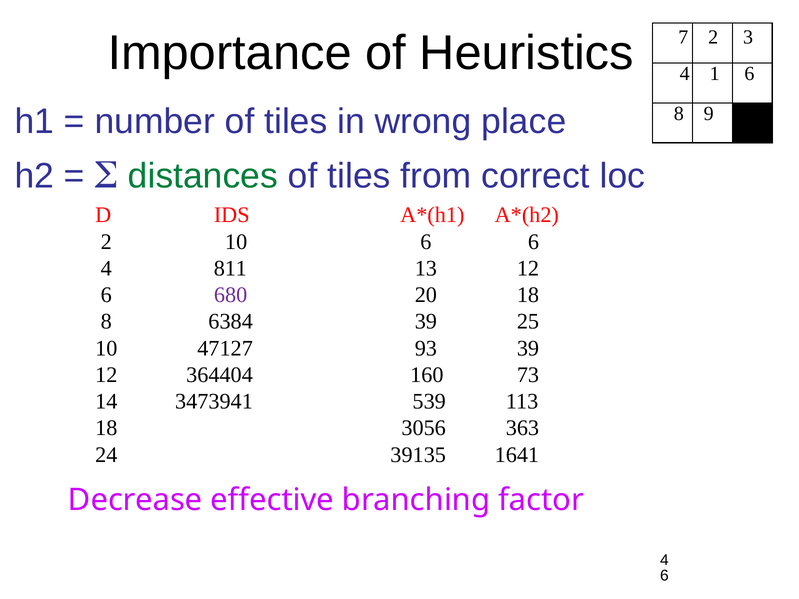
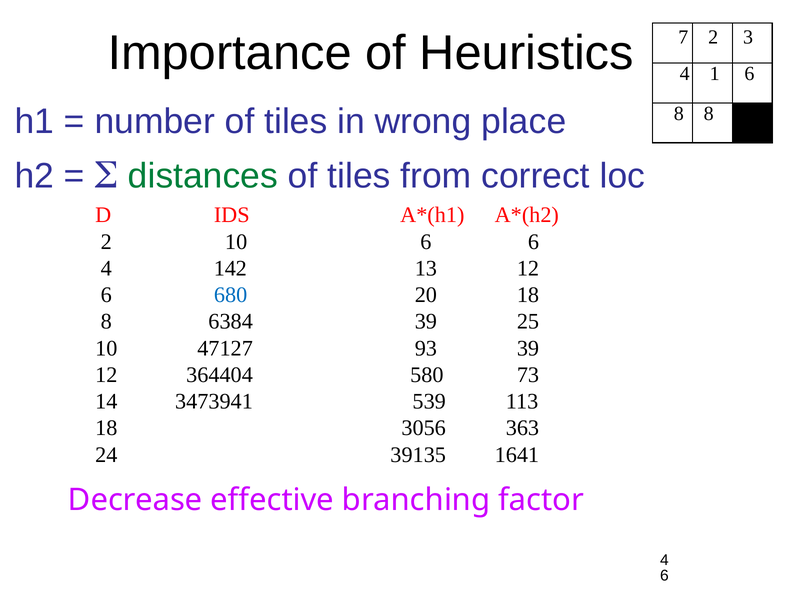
8 9: 9 -> 8
811: 811 -> 142
680 colour: purple -> blue
160: 160 -> 580
